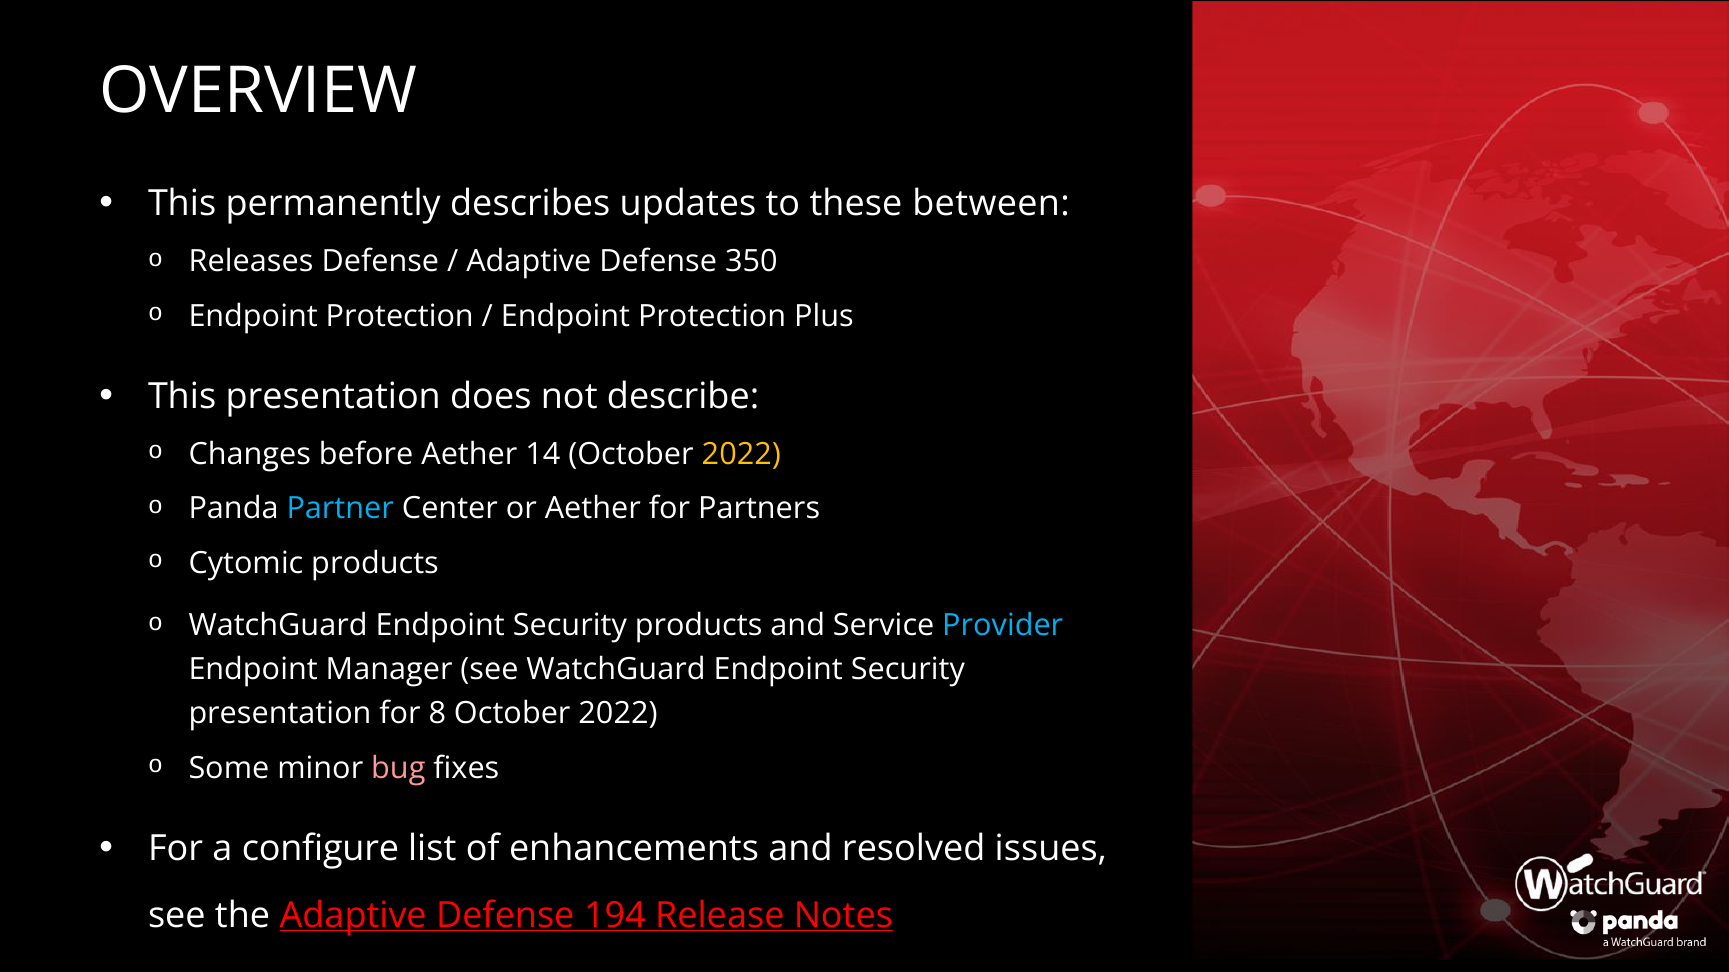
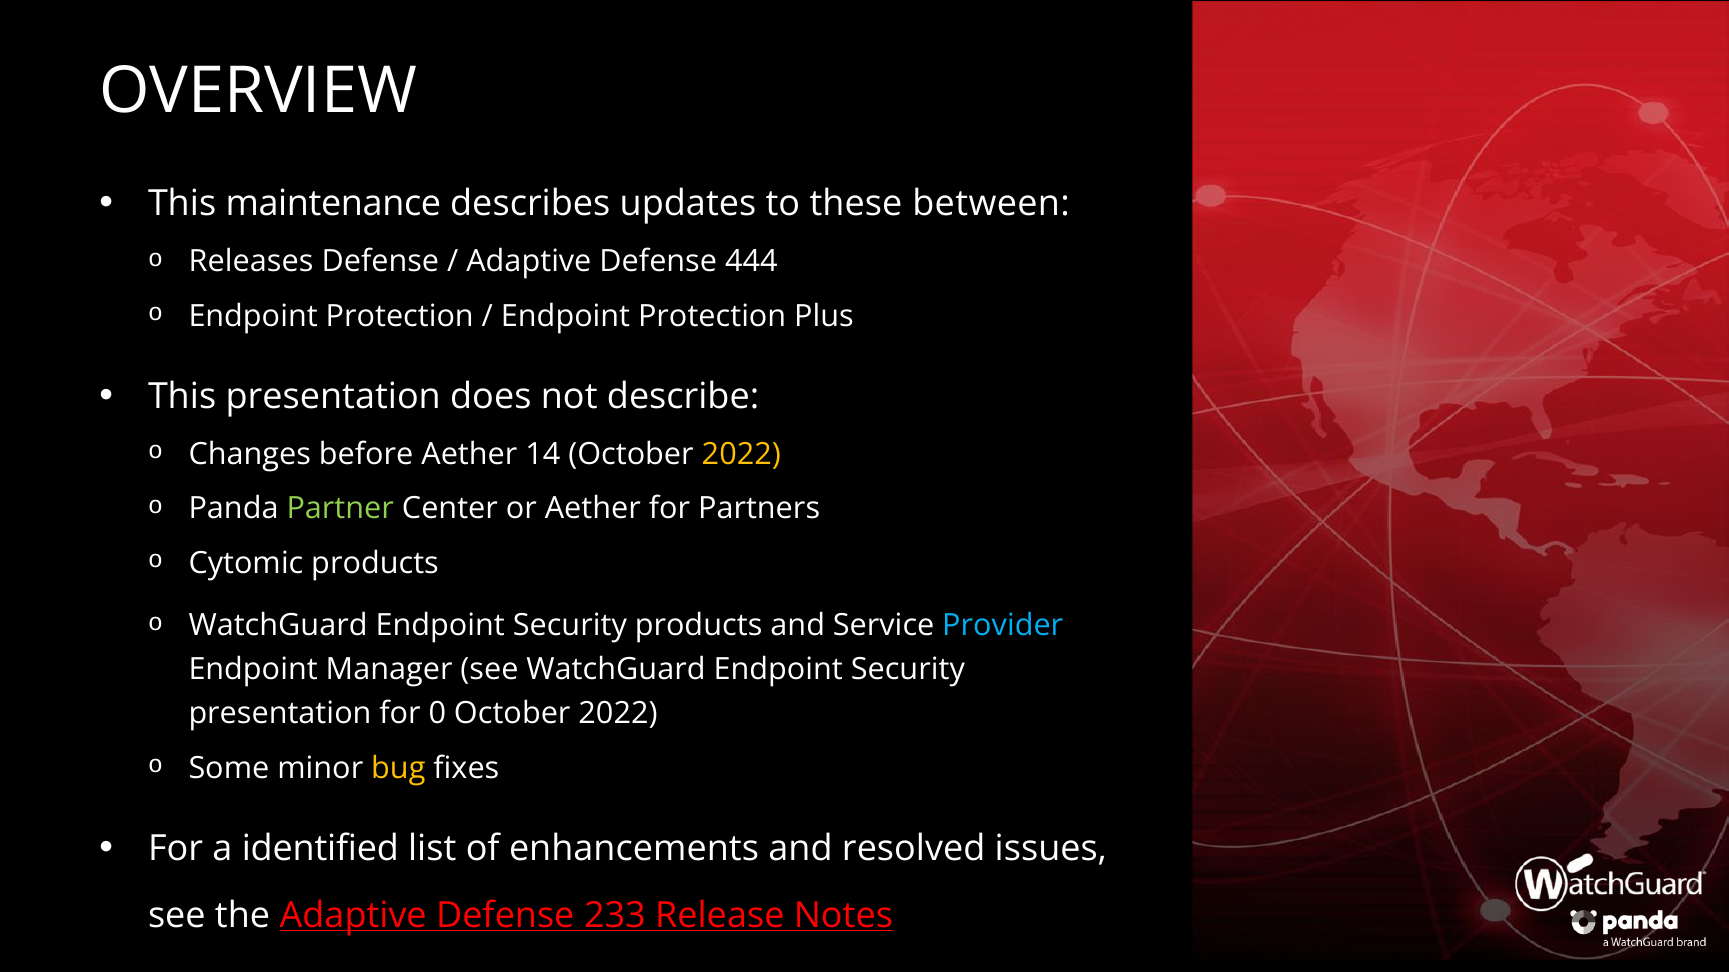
permanently: permanently -> maintenance
350: 350 -> 444
Partner colour: light blue -> light green
8: 8 -> 0
bug colour: pink -> yellow
configure: configure -> identified
194: 194 -> 233
